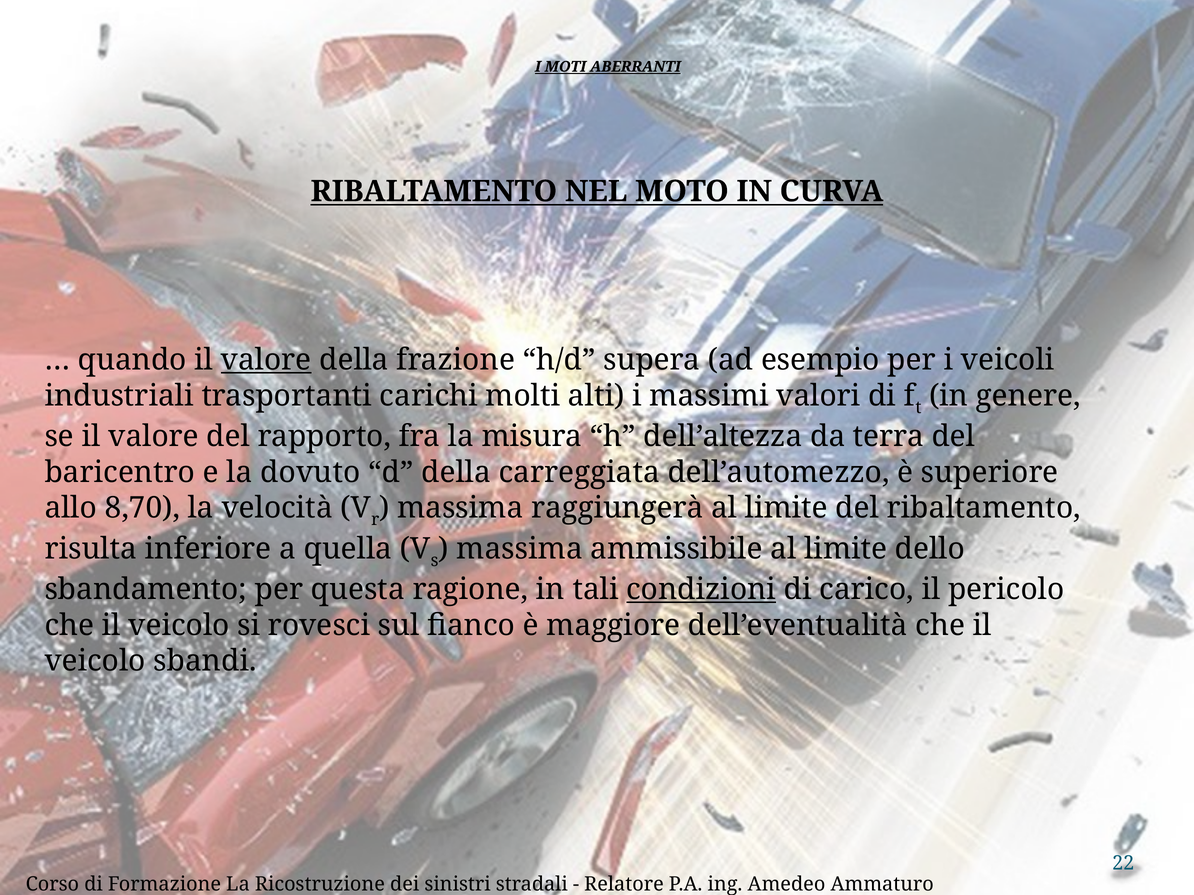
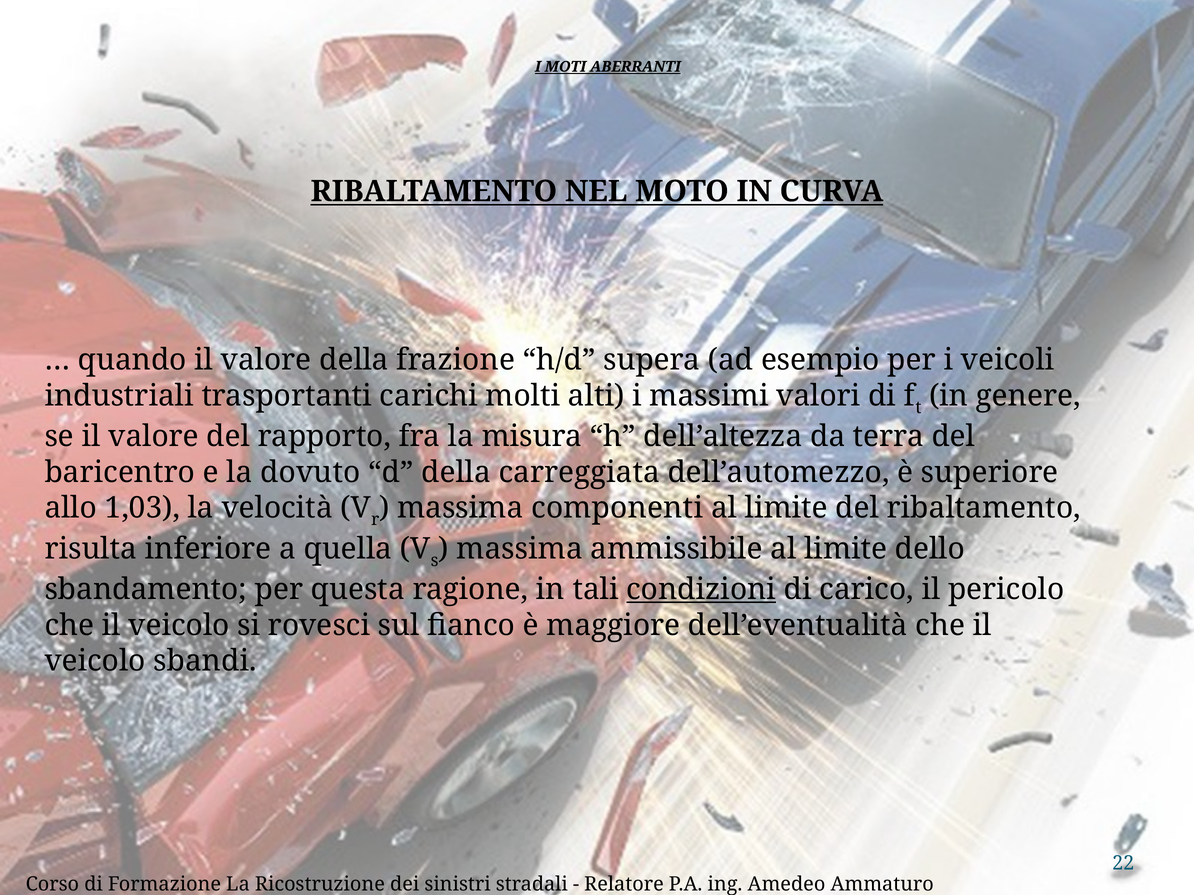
valore at (266, 360) underline: present -> none
8,70: 8,70 -> 1,03
raggiungerà: raggiungerà -> componenti
